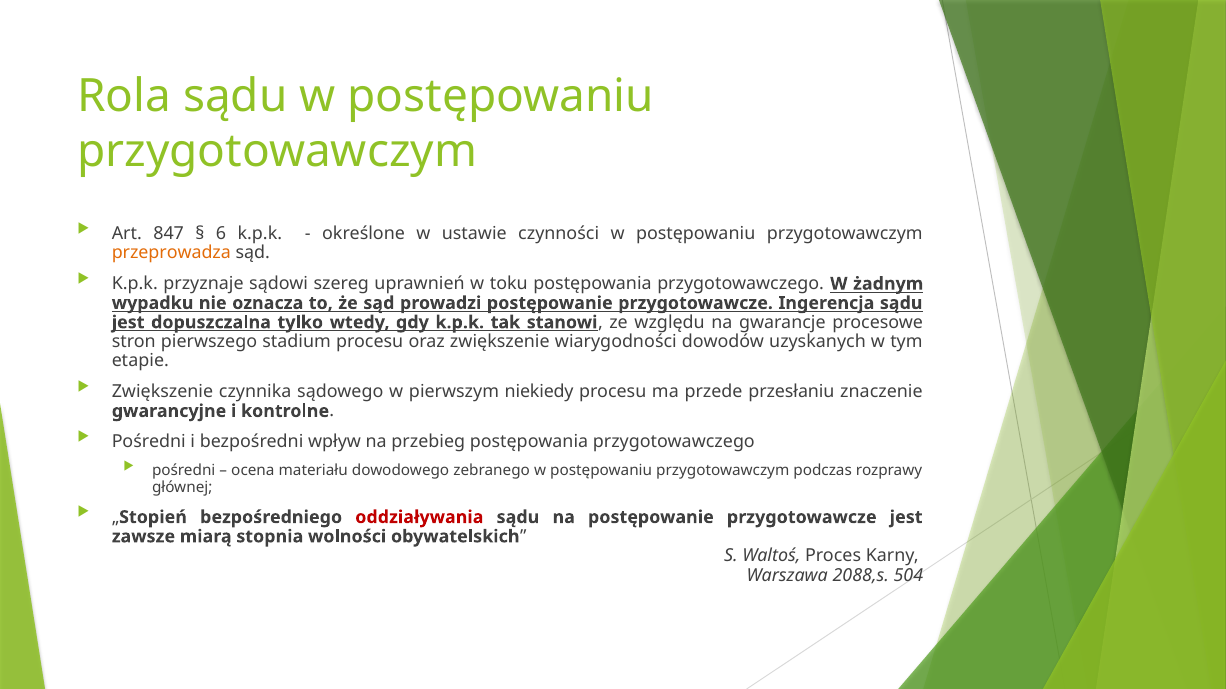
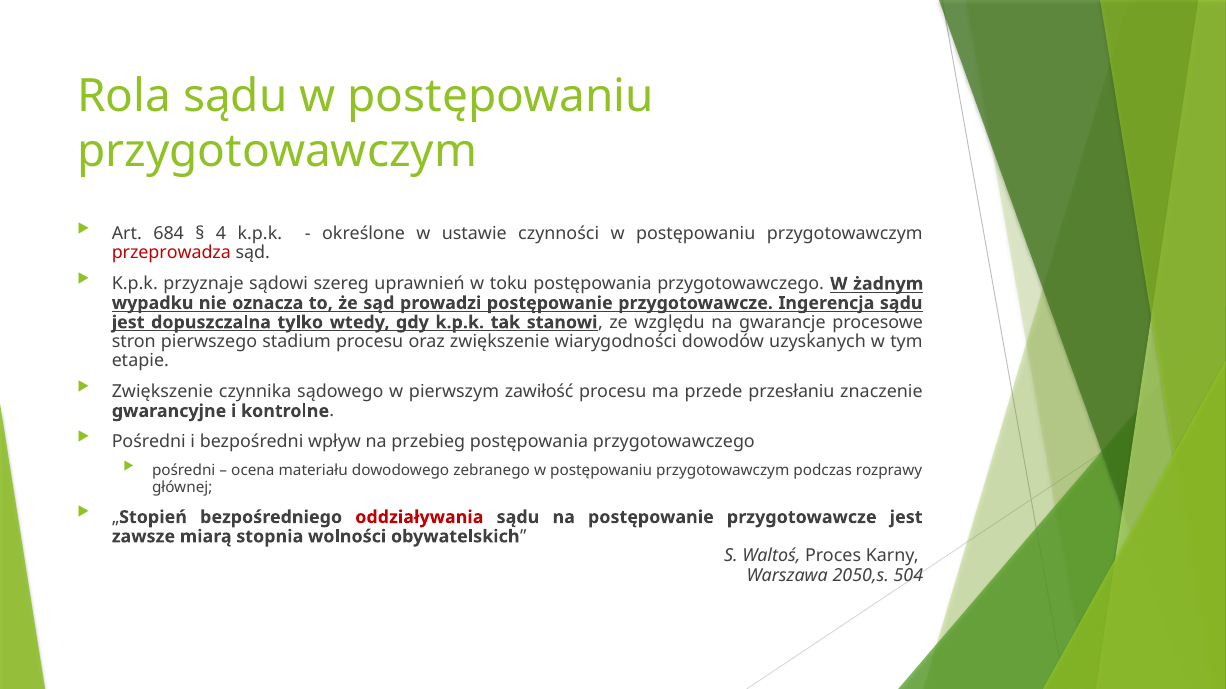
847: 847 -> 684
6: 6 -> 4
przeprowadza colour: orange -> red
niekiedy: niekiedy -> zawiłość
2088,s: 2088,s -> 2050,s
